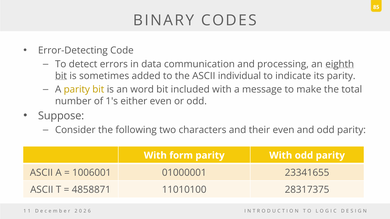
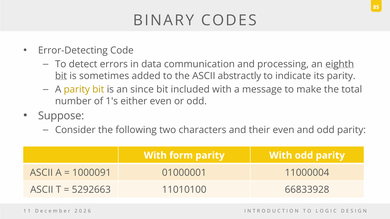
individual: individual -> abstractly
word: word -> since
1006001: 1006001 -> 1000091
23341655: 23341655 -> 11000004
4858871: 4858871 -> 5292663
28317375: 28317375 -> 66833928
